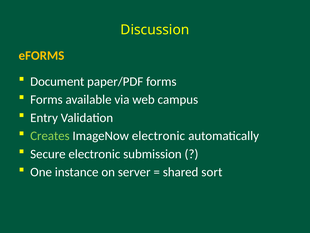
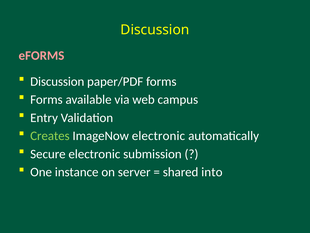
eFORMS colour: yellow -> pink
Document at (57, 81): Document -> Discussion
sort: sort -> into
